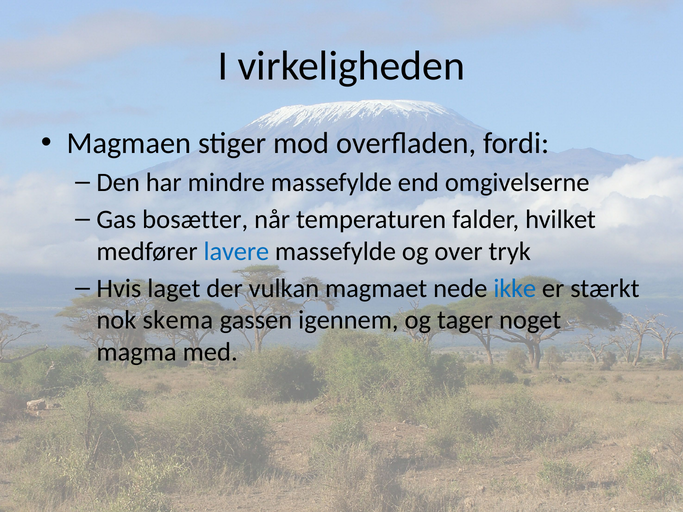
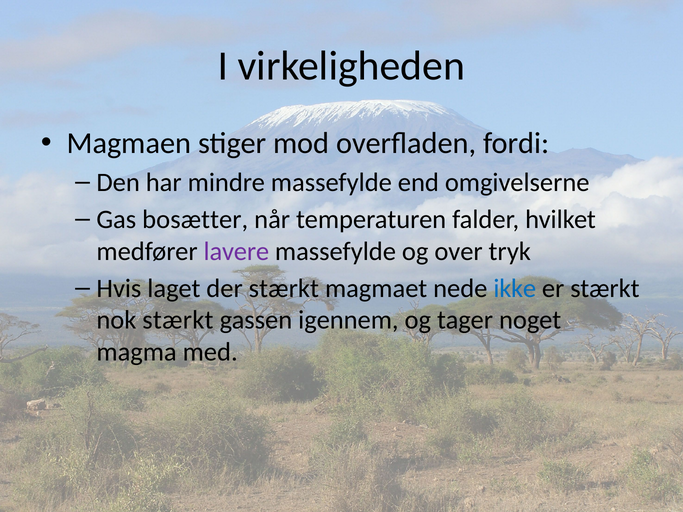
lavere colour: blue -> purple
der vulkan: vulkan -> stærkt
nok skema: skema -> stærkt
